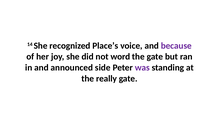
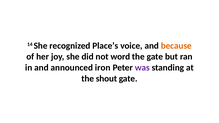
because colour: purple -> orange
side: side -> iron
really: really -> shout
